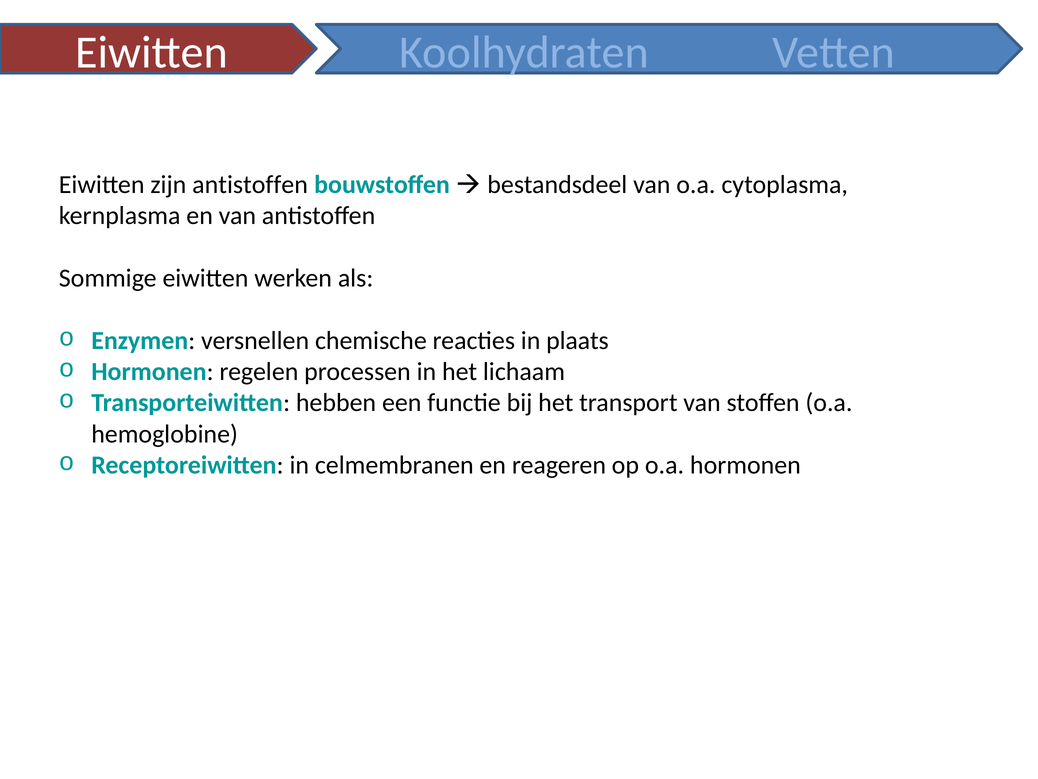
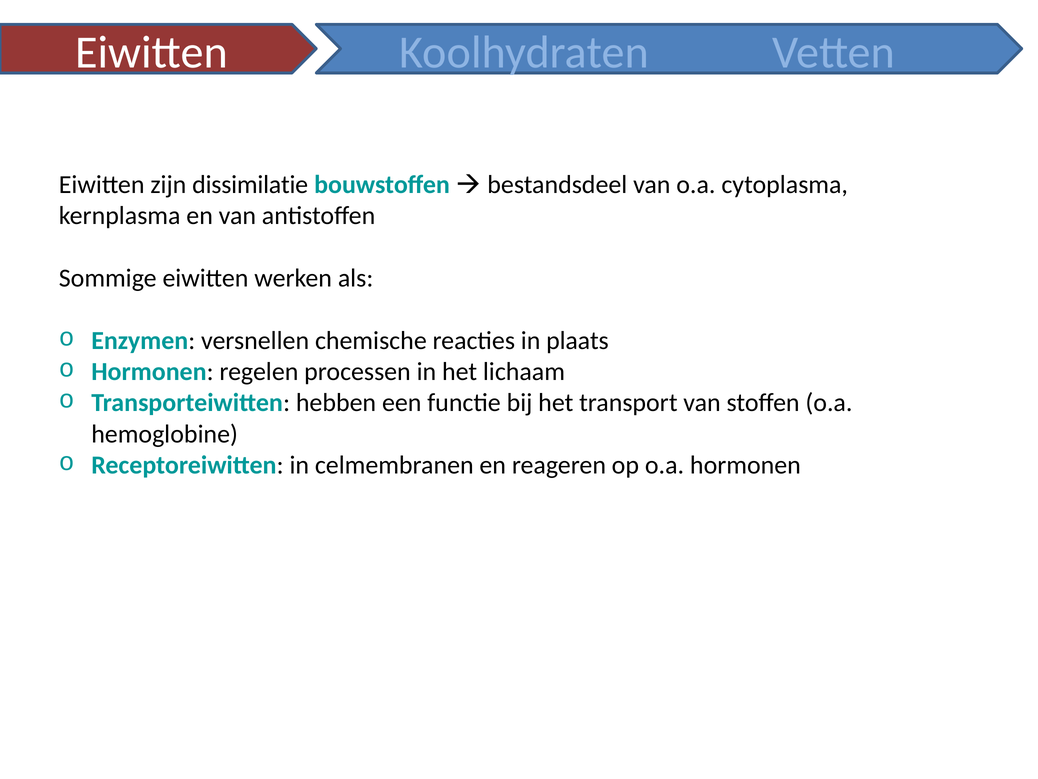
zijn antistoffen: antistoffen -> dissimilatie
